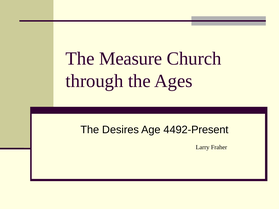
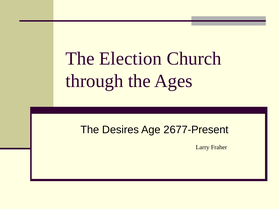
Measure: Measure -> Election
4492-Present: 4492-Present -> 2677-Present
